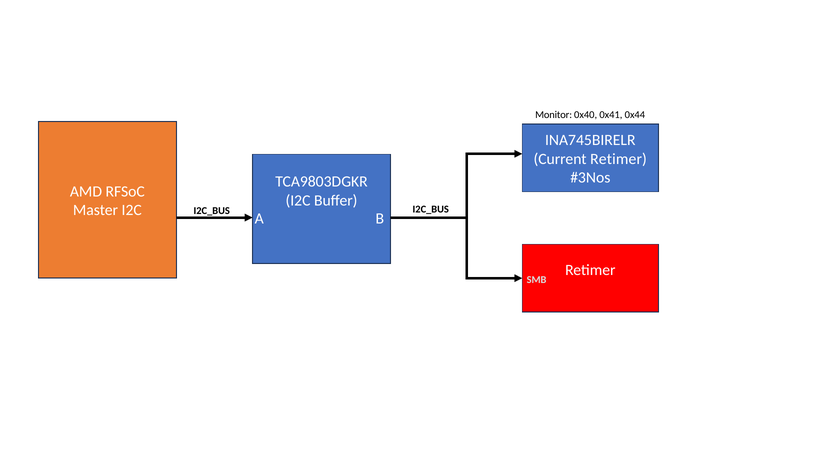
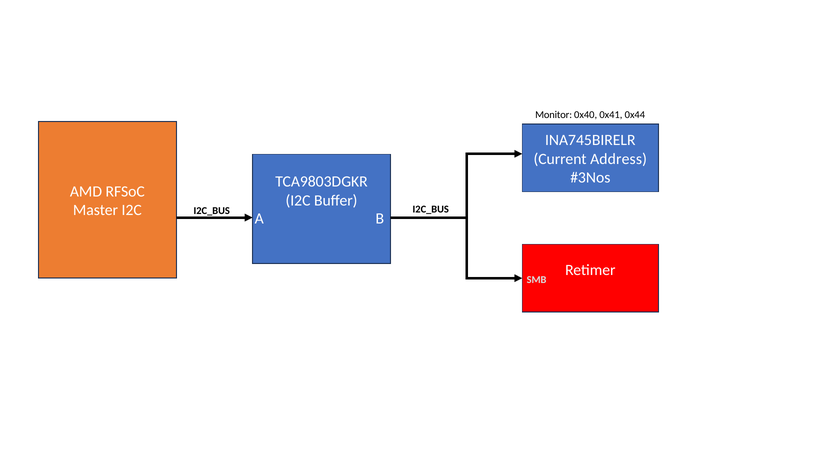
Current Retimer: Retimer -> Address
